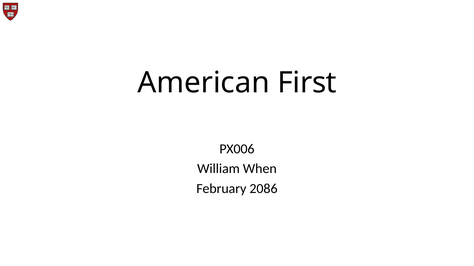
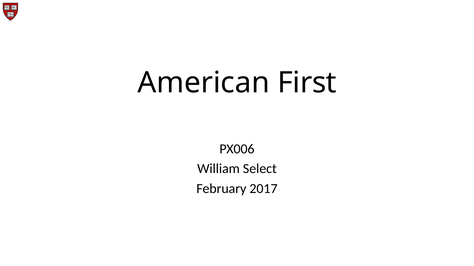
When: When -> Select
2086: 2086 -> 2017
